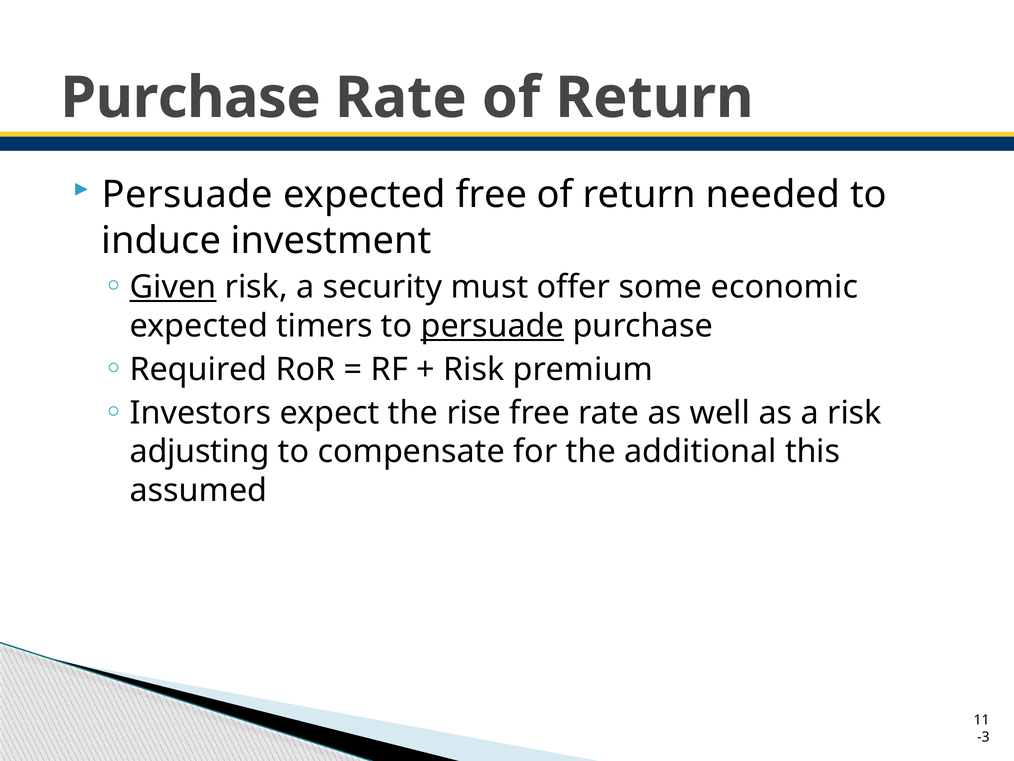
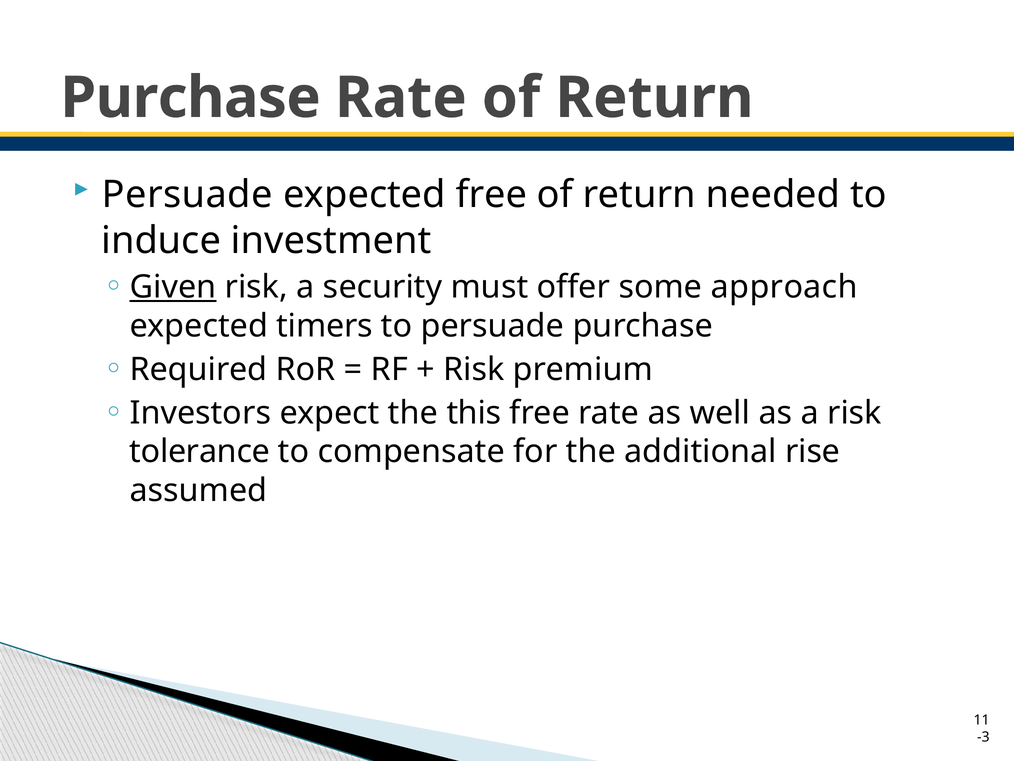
economic: economic -> approach
persuade at (492, 326) underline: present -> none
rise: rise -> this
adjusting: adjusting -> tolerance
this: this -> rise
